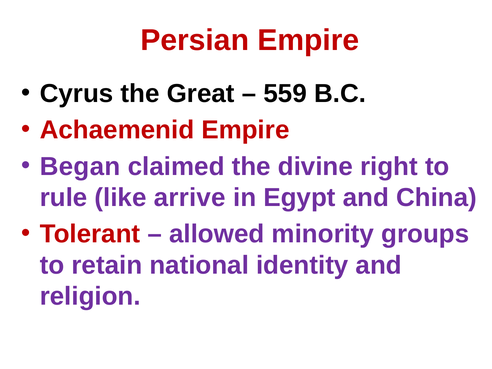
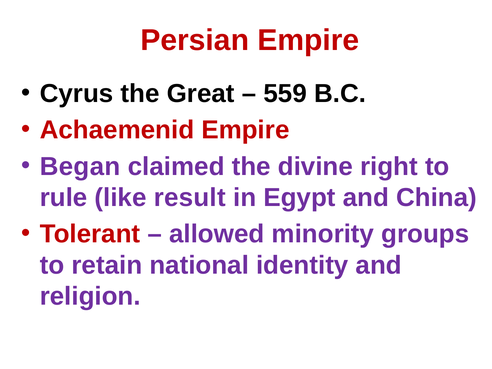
arrive: arrive -> result
